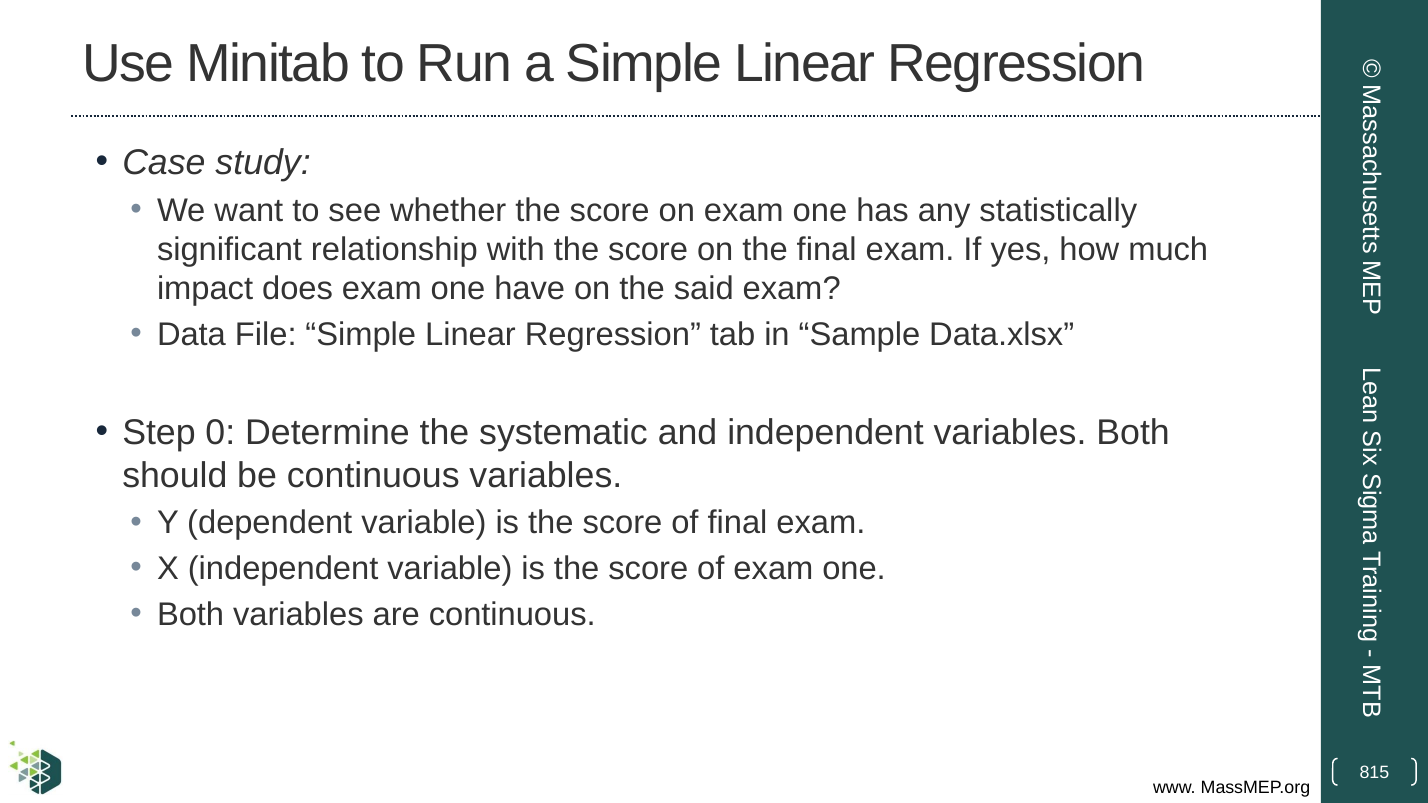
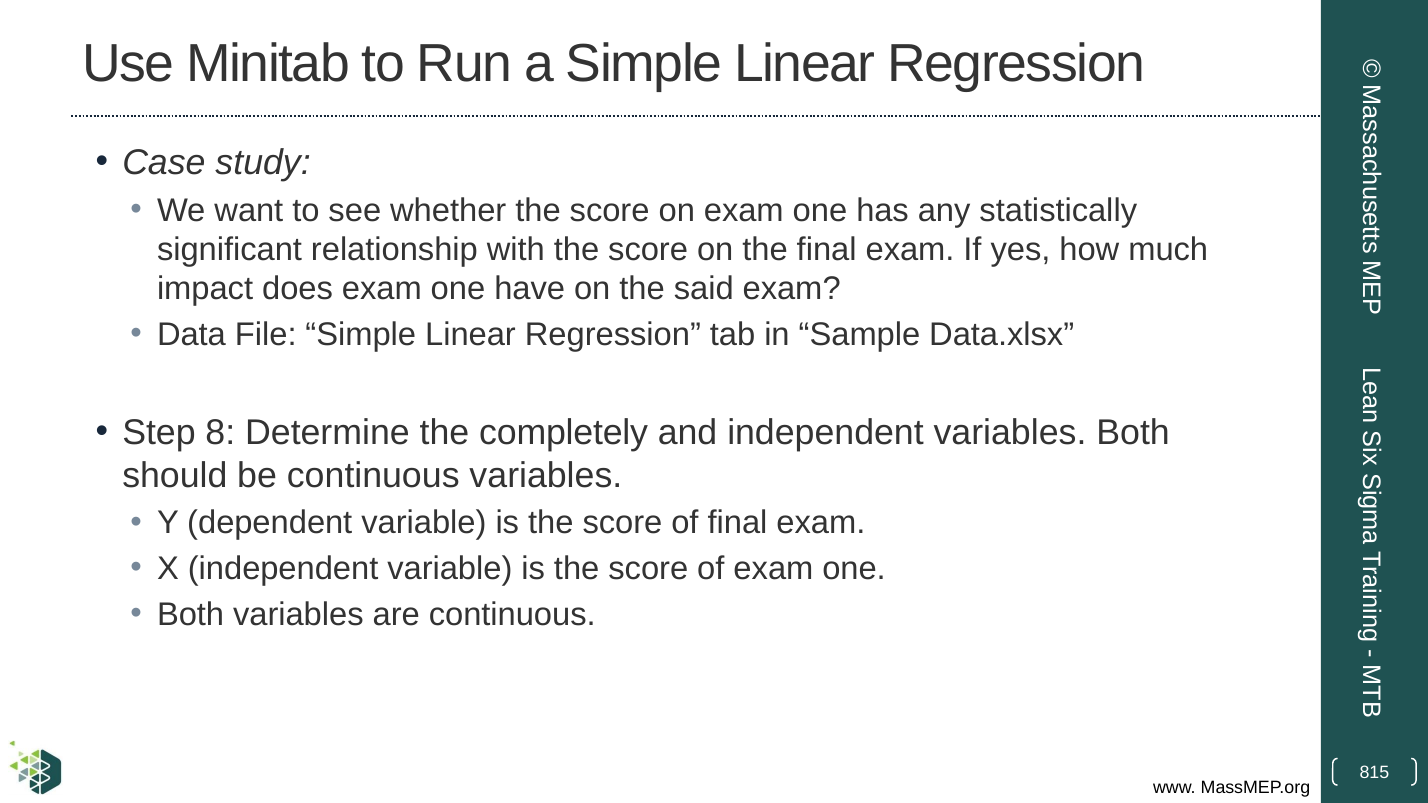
0: 0 -> 8
systematic: systematic -> completely
